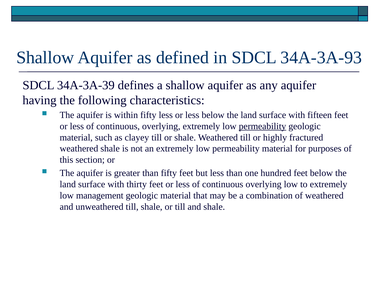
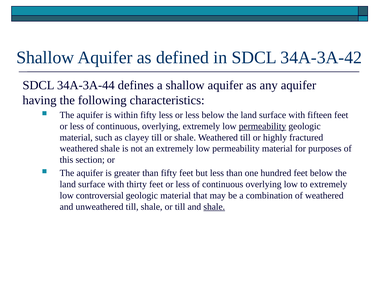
34A-3A-93: 34A-3A-93 -> 34A-3A-42
34A-3A-39: 34A-3A-39 -> 34A-3A-44
management: management -> controversial
shale at (214, 207) underline: none -> present
